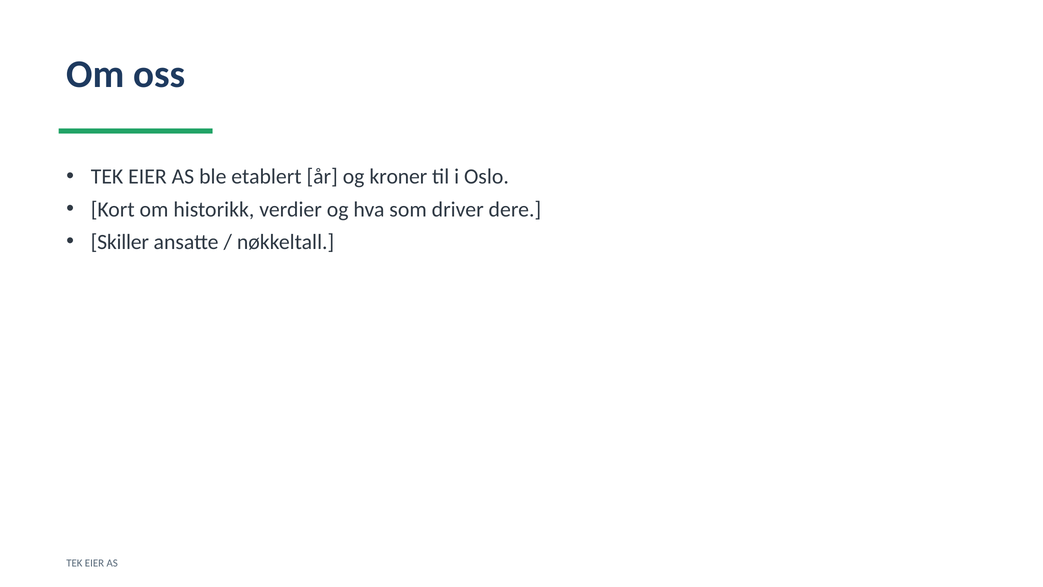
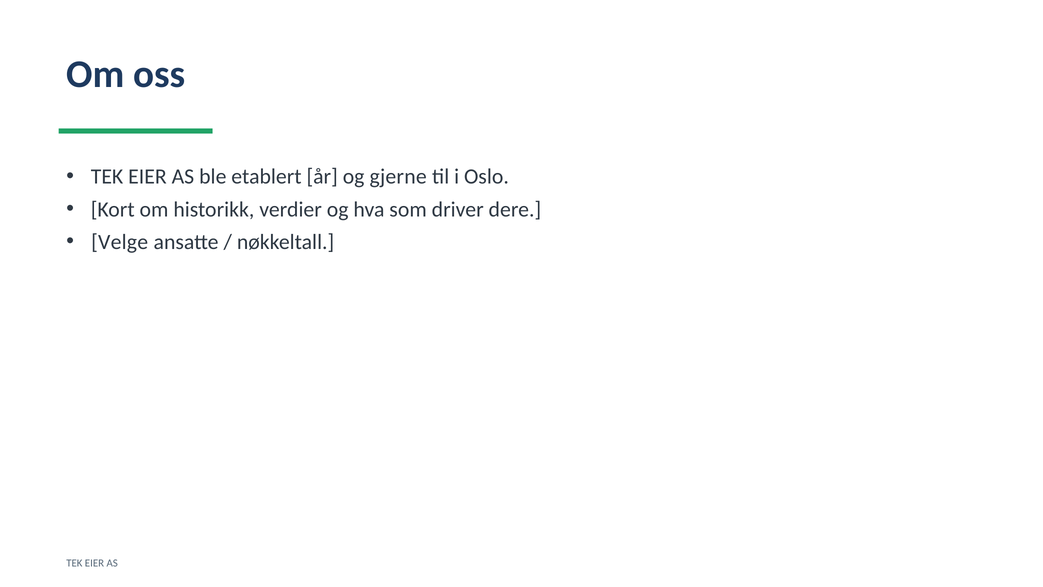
kroner: kroner -> gjerne
Skiller: Skiller -> Velge
